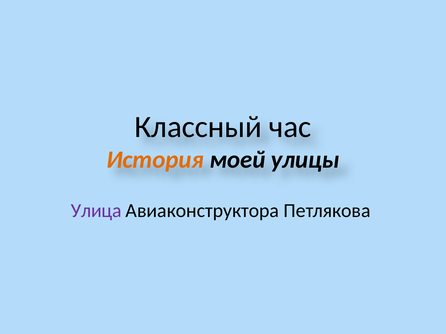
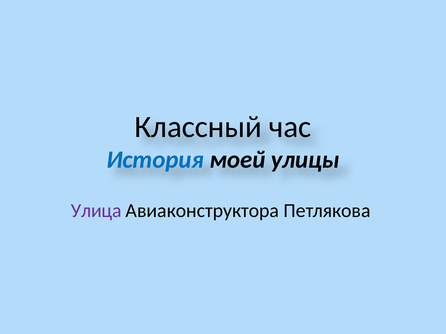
История colour: orange -> blue
